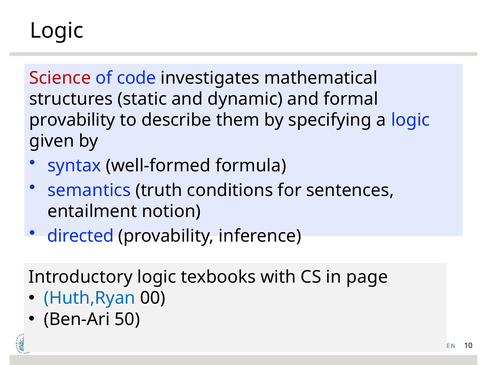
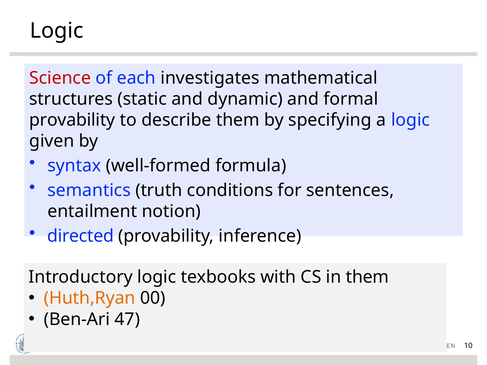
code: code -> each
in page: page -> them
Huth,Ryan colour: blue -> orange
50: 50 -> 47
